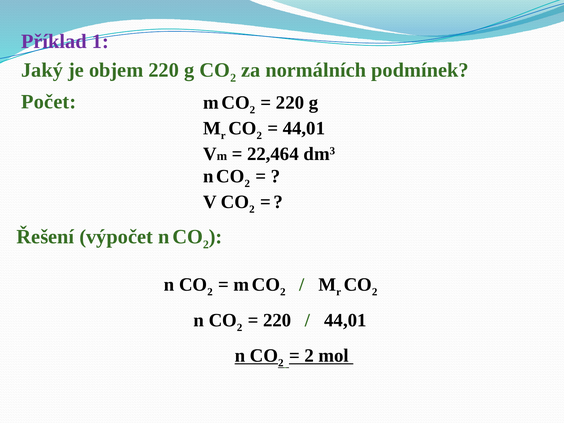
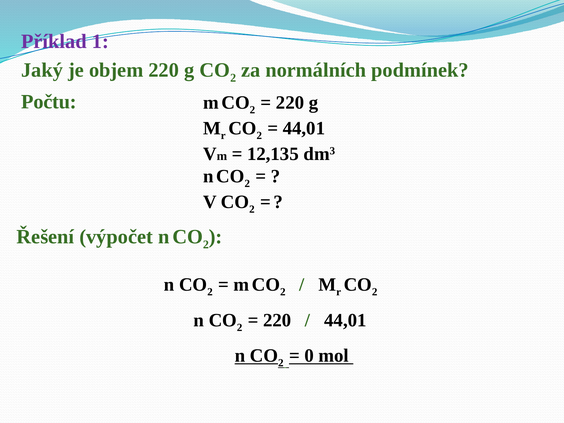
Počet: Počet -> Počtu
22,464: 22,464 -> 12,135
2 at (309, 356): 2 -> 0
